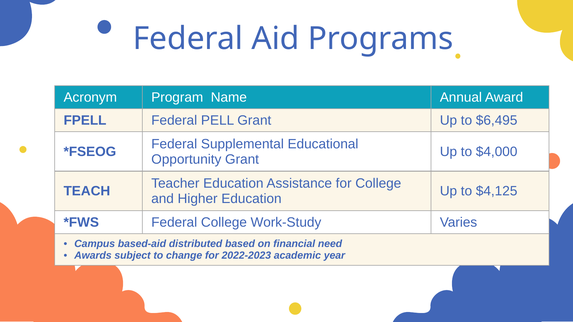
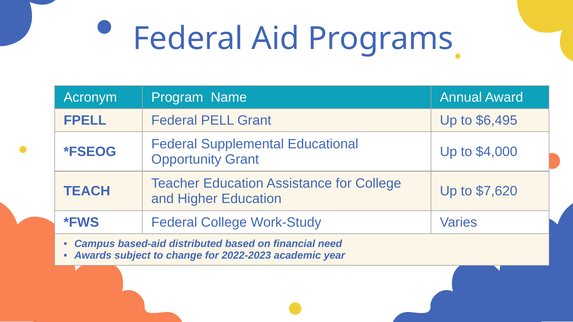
$4,125: $4,125 -> $7,620
